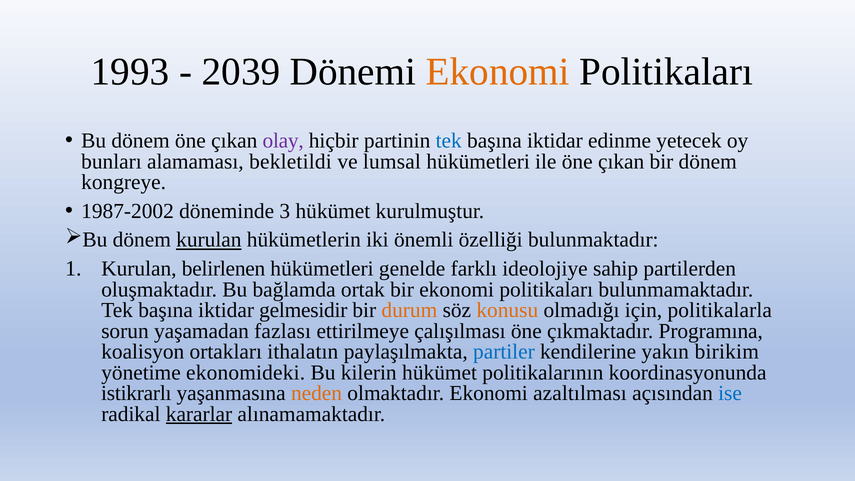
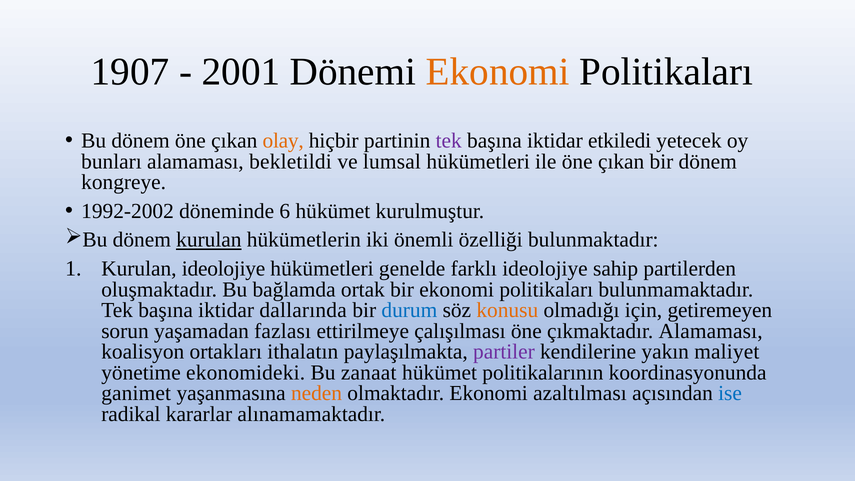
1993: 1993 -> 1907
2039: 2039 -> 2001
olay colour: purple -> orange
tek at (449, 141) colour: blue -> purple
edinme: edinme -> etkiledi
1987-2002: 1987-2002 -> 1992-2002
3: 3 -> 6
Kurulan belirlenen: belirlenen -> ideolojiye
gelmesidir: gelmesidir -> dallarında
durum colour: orange -> blue
politikalarla: politikalarla -> getiremeyen
çıkmaktadır Programına: Programına -> Alamaması
partiler colour: blue -> purple
birikim: birikim -> maliyet
kilerin: kilerin -> zanaat
istikrarlı: istikrarlı -> ganimet
kararlar underline: present -> none
